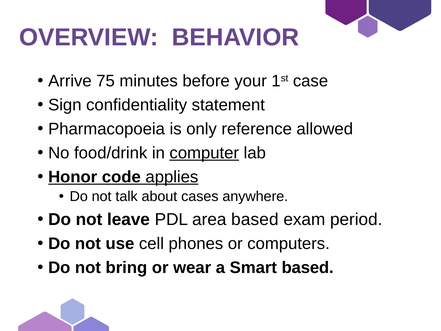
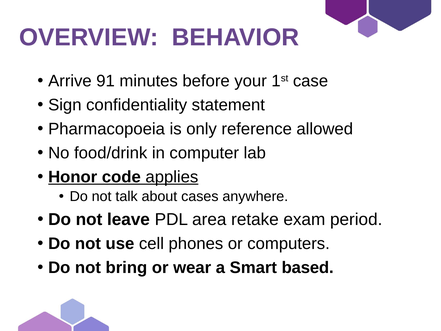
75: 75 -> 91
computer underline: present -> none
area based: based -> retake
